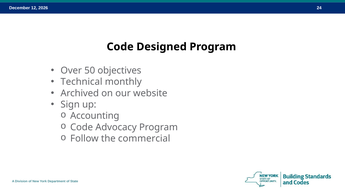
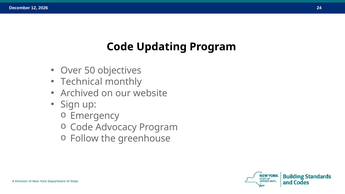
Designed: Designed -> Updating
Accounting: Accounting -> Emergency
commercial: commercial -> greenhouse
